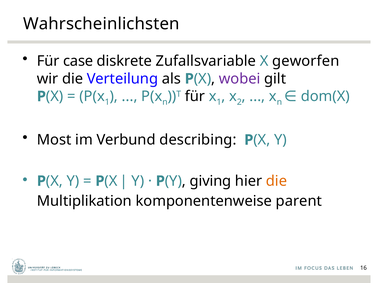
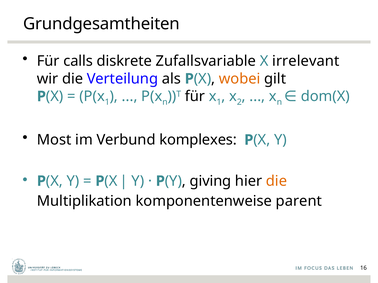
Wahrscheinlichsten: Wahrscheinlichsten -> Grundgesamtheiten
case: case -> calls
geworfen: geworfen -> irrelevant
wobei colour: purple -> orange
describing: describing -> komplexes
